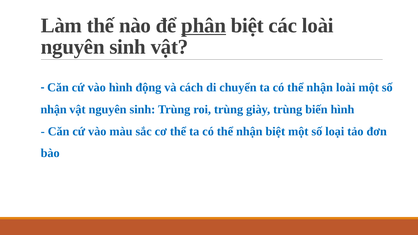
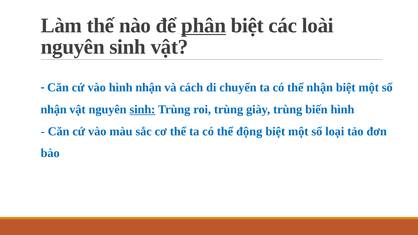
hình động: động -> nhận
nhận loài: loài -> biệt
sinh at (142, 109) underline: none -> present
nhận at (249, 131): nhận -> động
